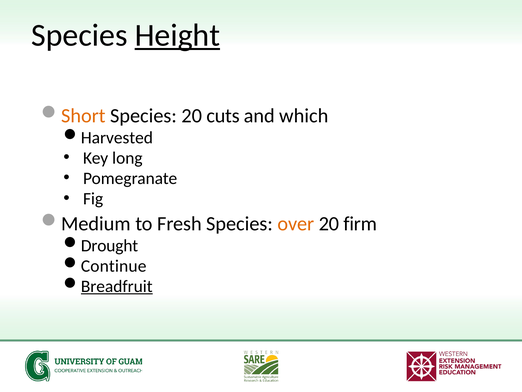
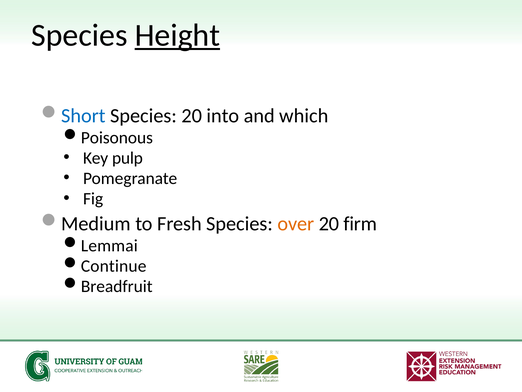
Short colour: orange -> blue
cuts: cuts -> into
Harvested: Harvested -> Poisonous
long: long -> pulp
Drought: Drought -> Lemmai
Breadfruit underline: present -> none
